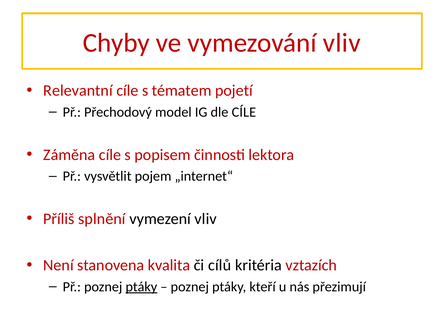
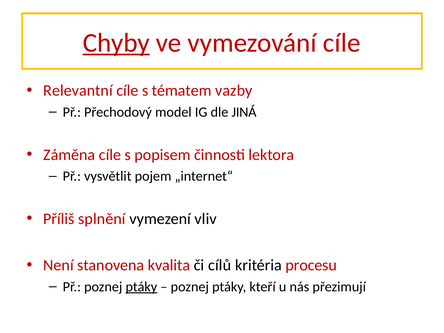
Chyby underline: none -> present
vymezování vliv: vliv -> cíle
pojetí: pojetí -> vazby
dle CÍLE: CÍLE -> JINÁ
vztazích: vztazích -> procesu
